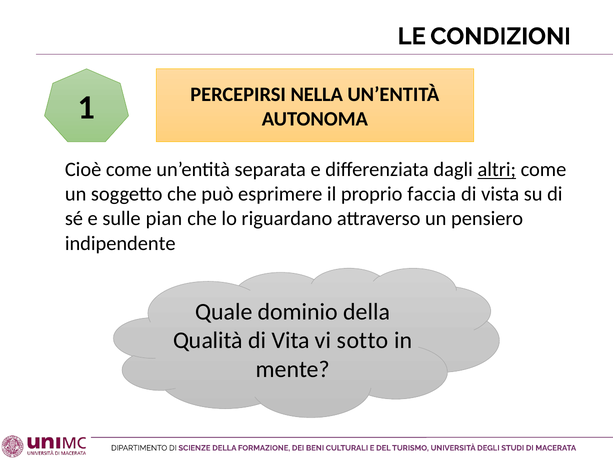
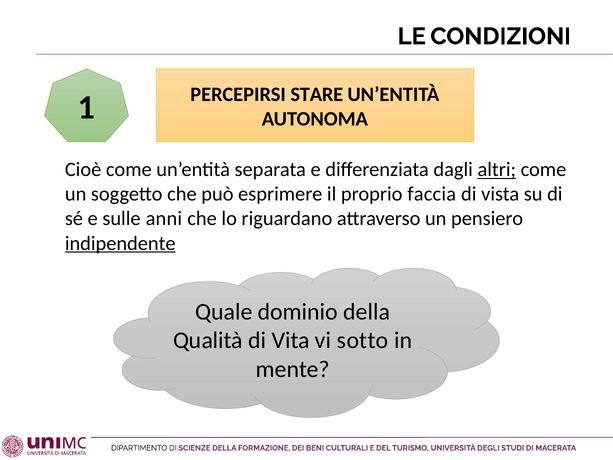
NELLA: NELLA -> STARE
pian: pian -> anni
indipendente underline: none -> present
